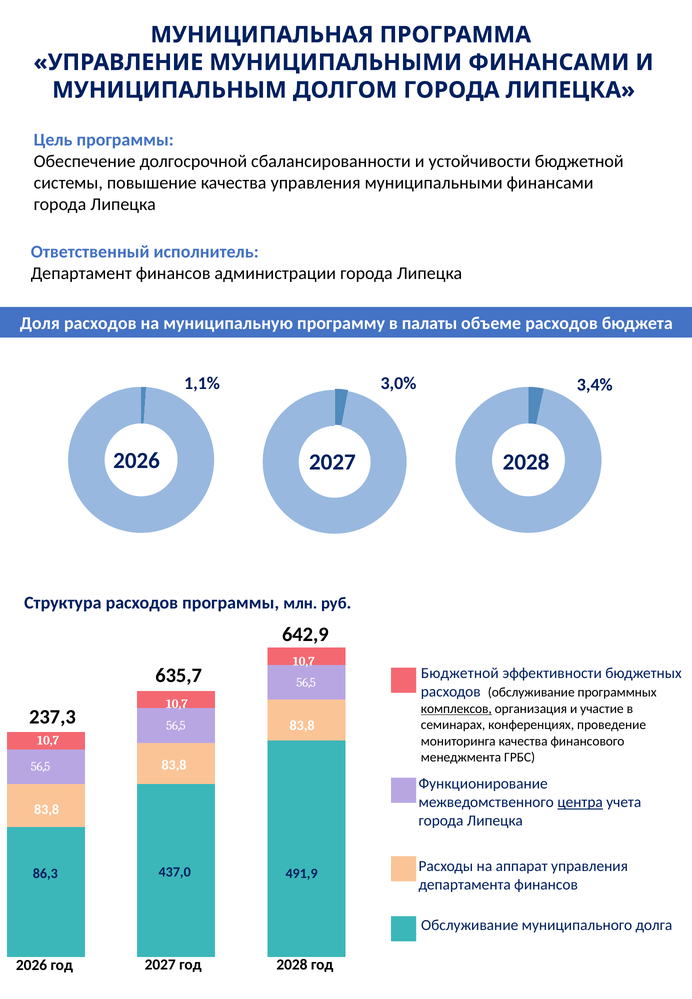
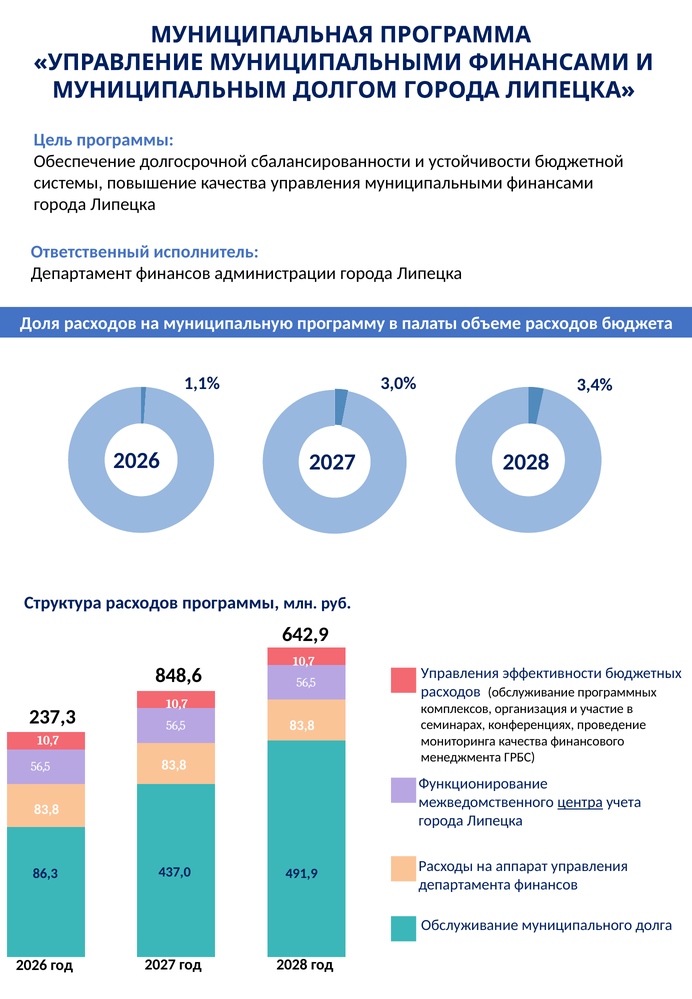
635,7: 635,7 -> 848,6
Бюджетной at (460, 674): Бюджетной -> Управления
комплексов underline: present -> none
